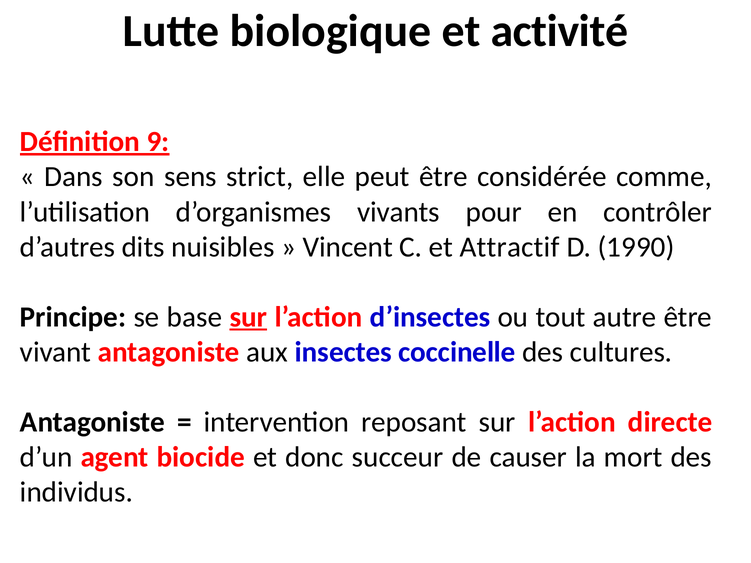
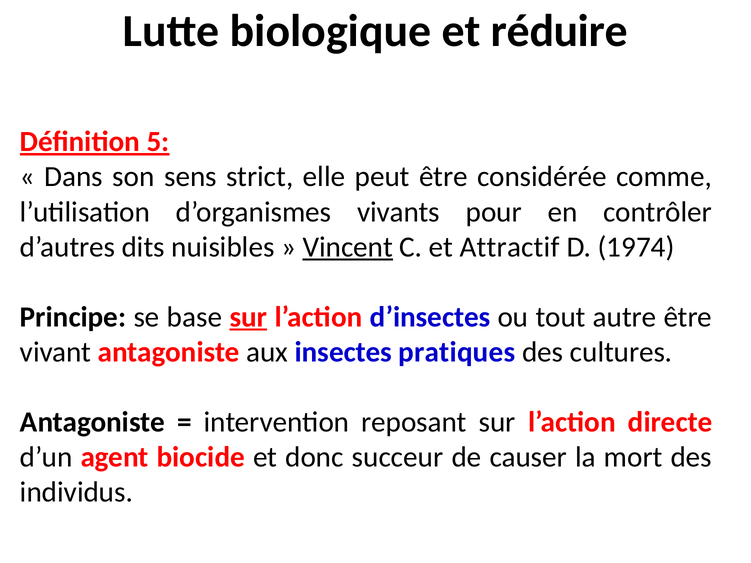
activité: activité -> réduire
9: 9 -> 5
Vincent underline: none -> present
1990: 1990 -> 1974
coccinelle: coccinelle -> pratiques
